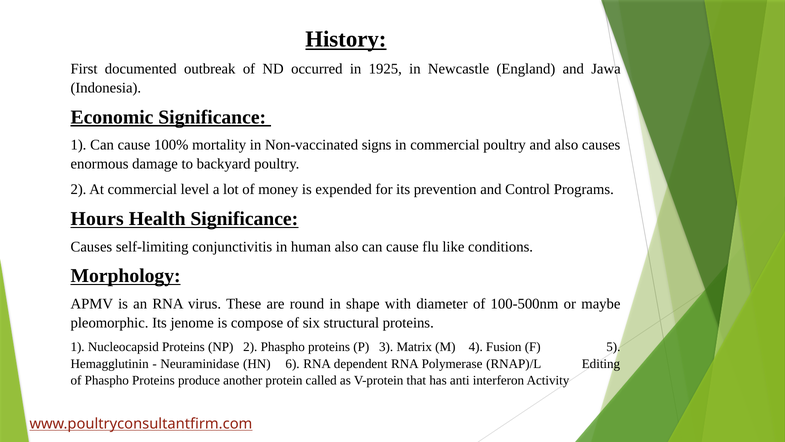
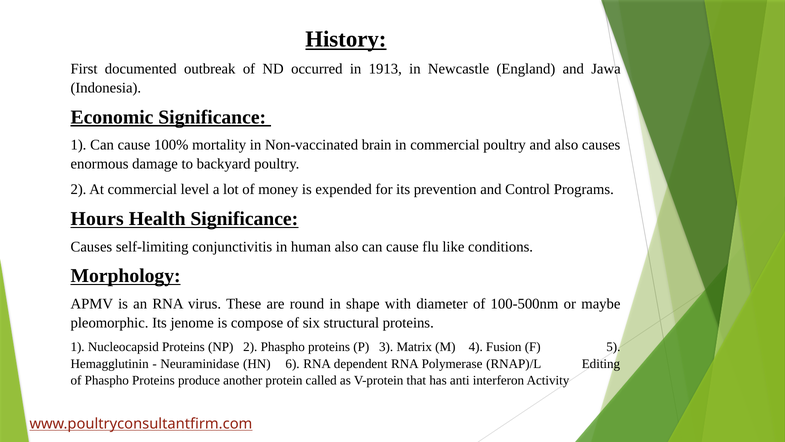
1925: 1925 -> 1913
signs: signs -> brain
